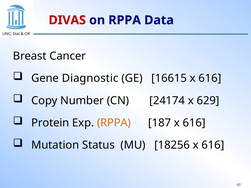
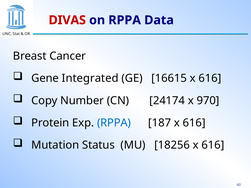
Diagnostic: Diagnostic -> Integrated
629: 629 -> 970
RPPA at (114, 123) colour: orange -> blue
